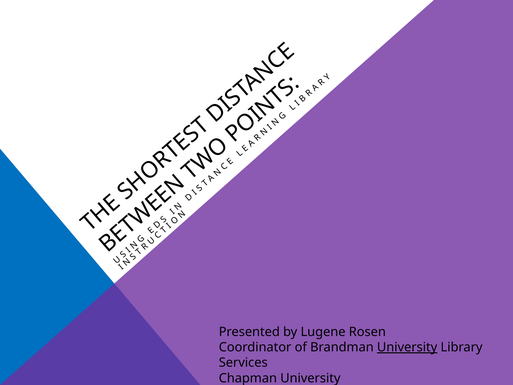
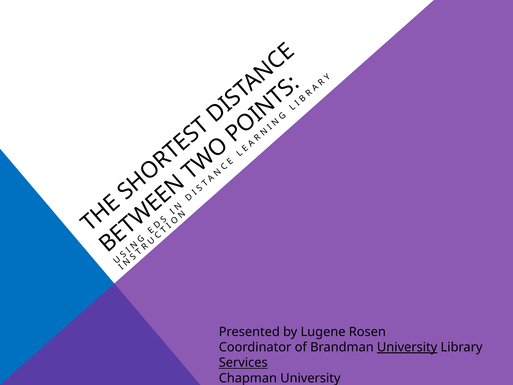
Services underline: none -> present
